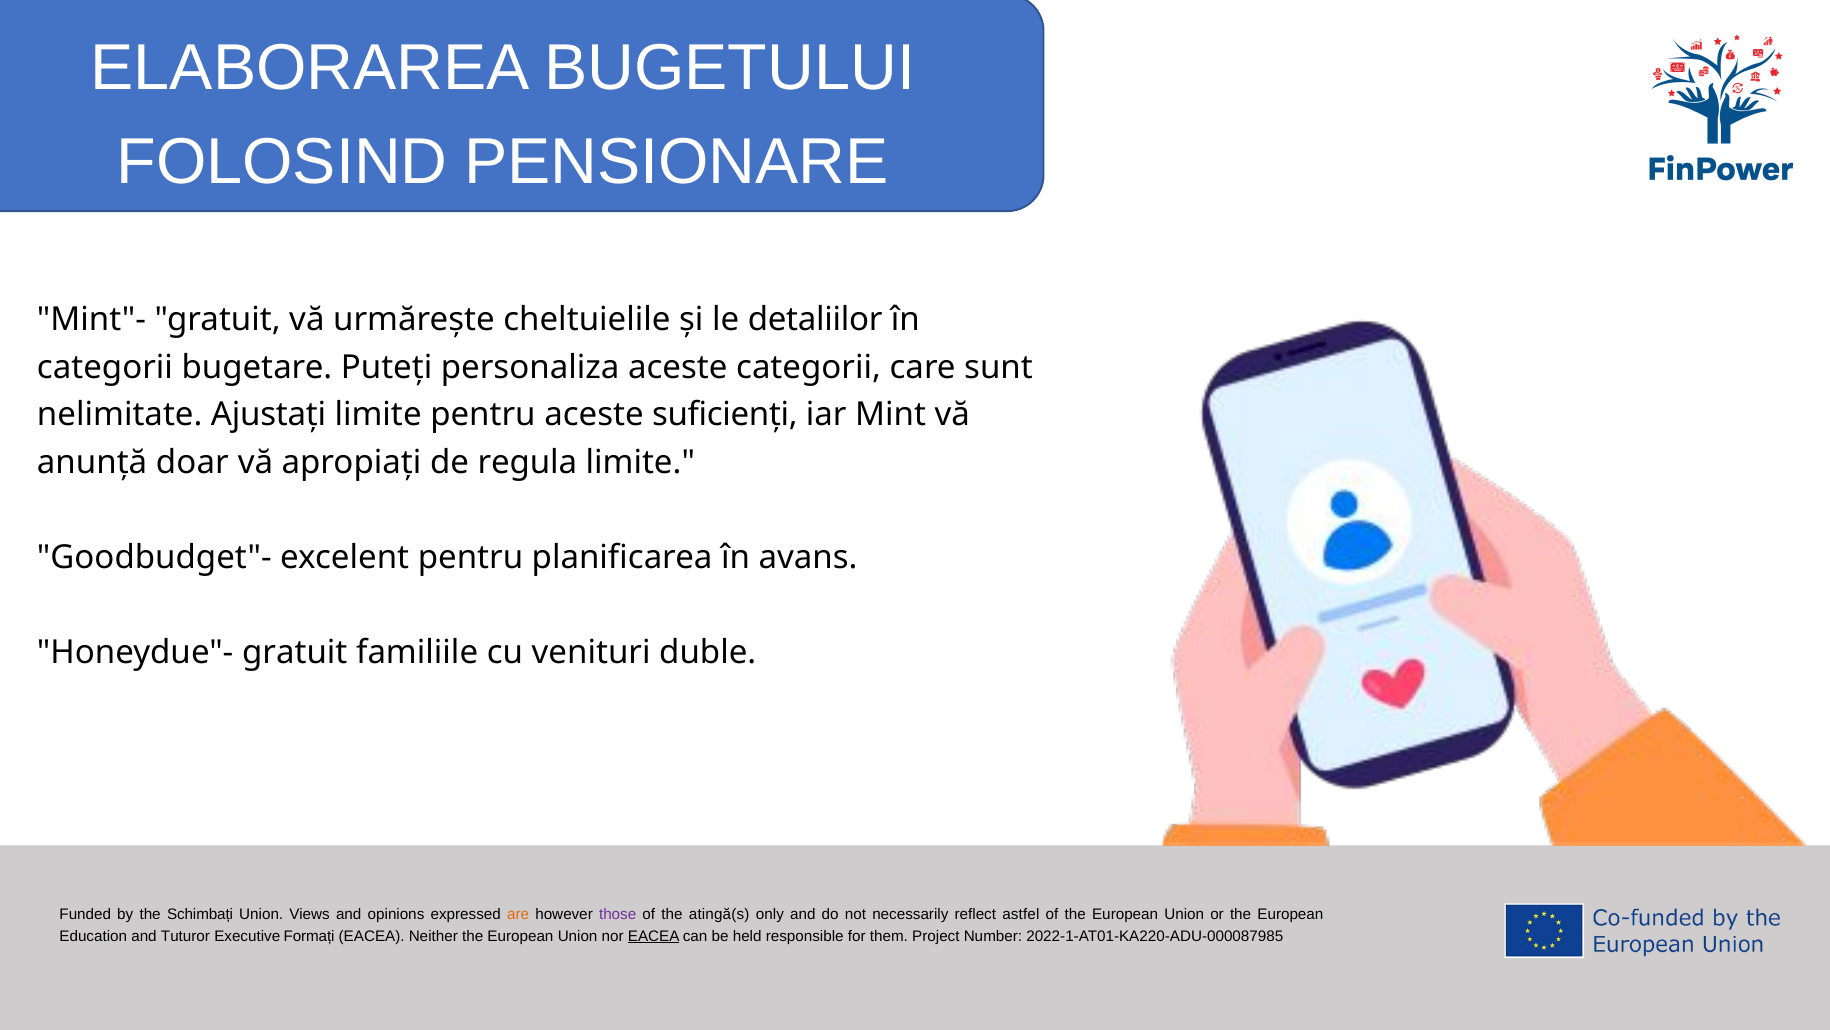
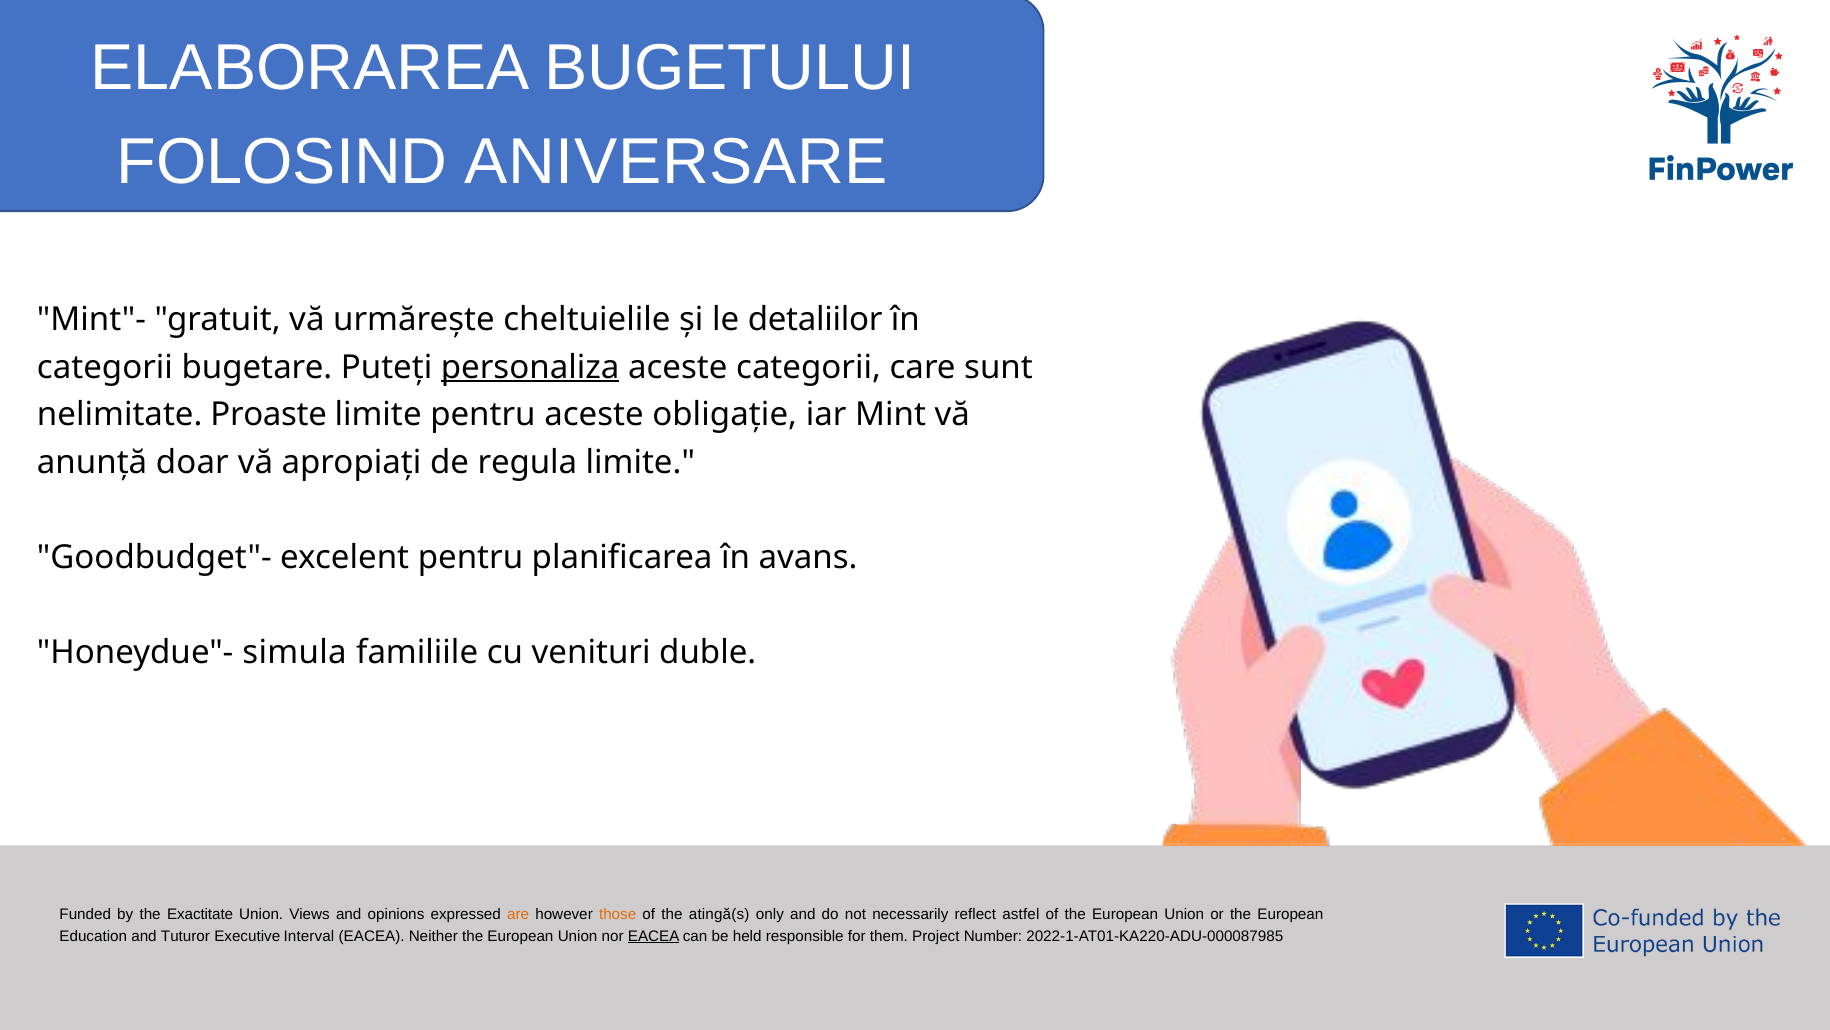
PENSIONARE: PENSIONARE -> ANIVERSARE
personaliza underline: none -> present
Ajustați: Ajustați -> Proaste
suficienți: suficienți -> obligație
Honeydue"- gratuit: gratuit -> simula
Schimbați: Schimbați -> Exactitate
those colour: purple -> orange
Formați: Formați -> Interval
